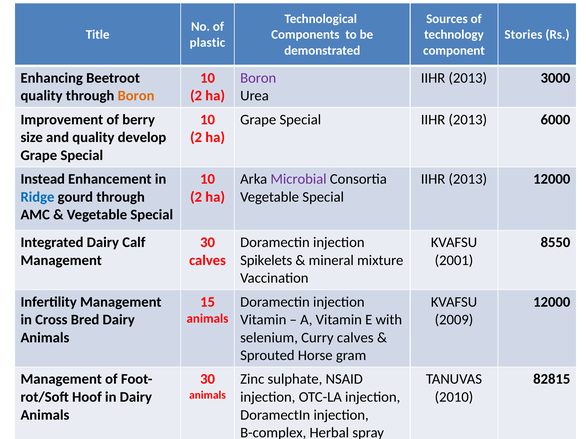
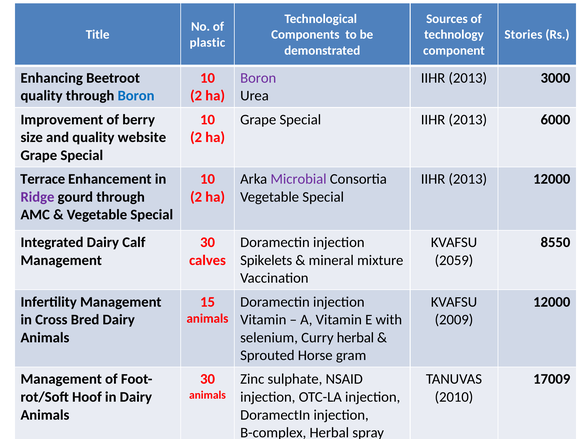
Boron at (136, 96) colour: orange -> blue
develop: develop -> website
Instead: Instead -> Terrace
Ridge colour: blue -> purple
2001: 2001 -> 2059
Curry calves: calves -> herbal
82815: 82815 -> 17009
